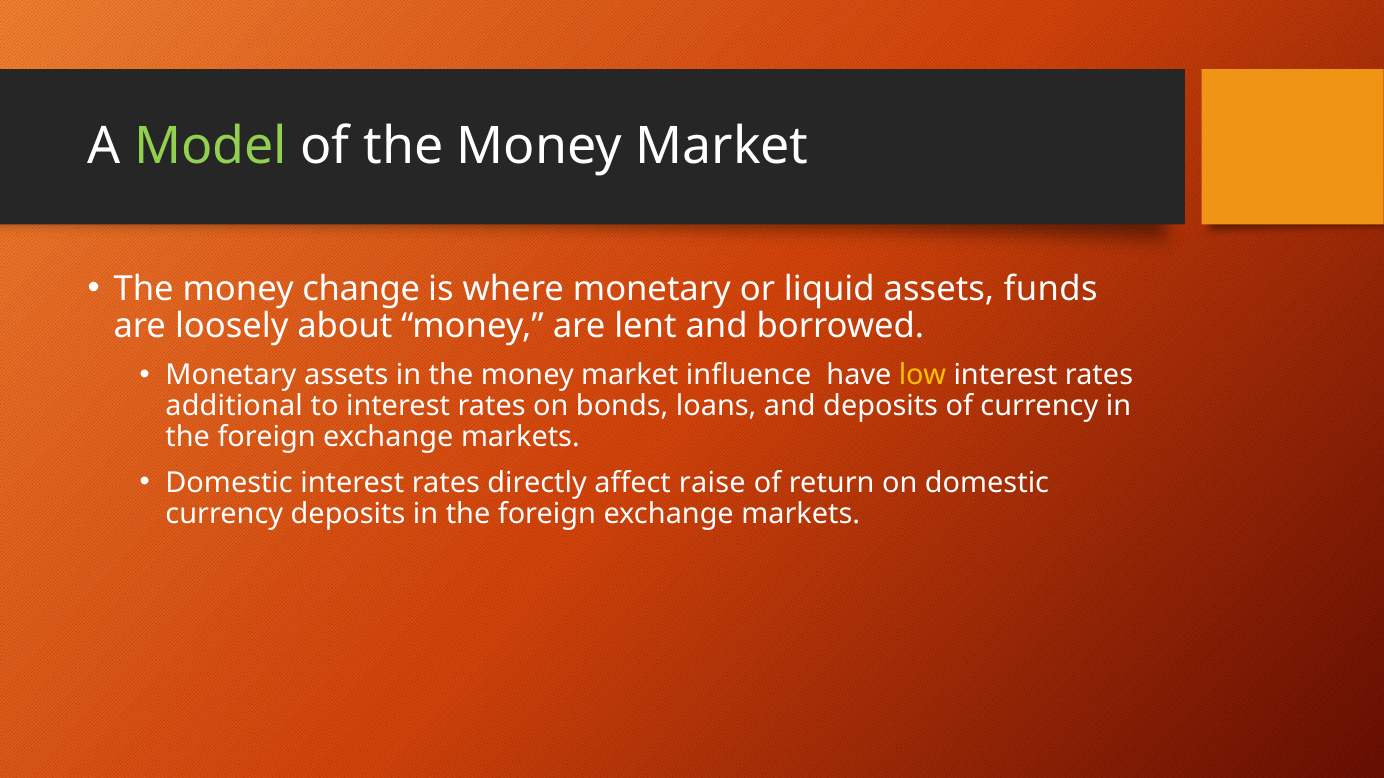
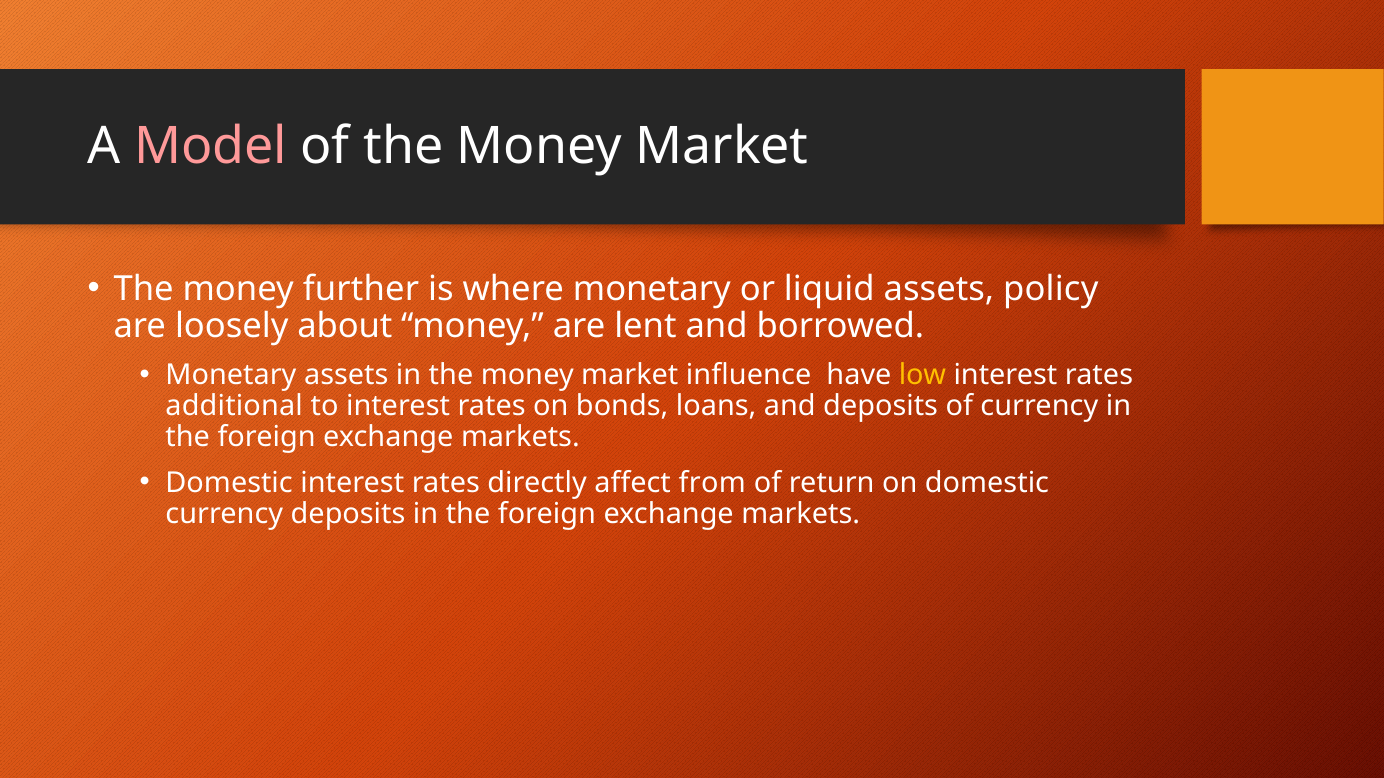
Model colour: light green -> pink
change: change -> further
funds: funds -> policy
raise: raise -> from
